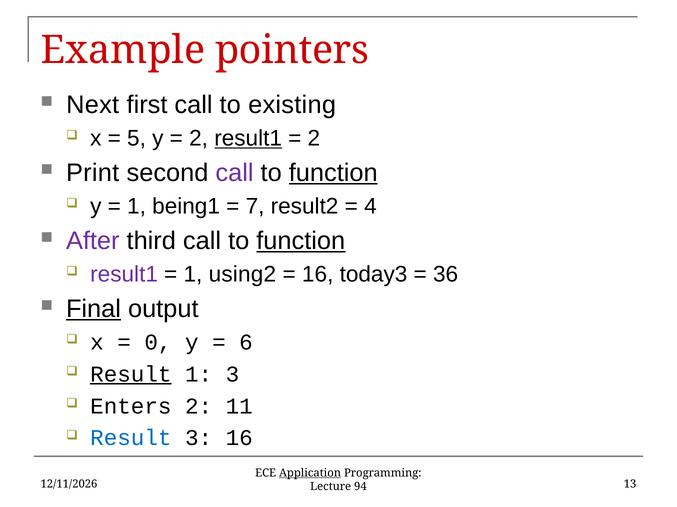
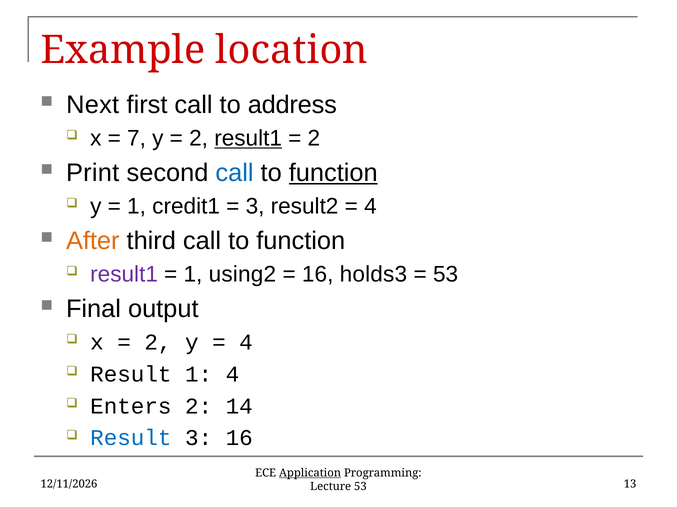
pointers: pointers -> location
existing: existing -> address
5: 5 -> 7
call at (235, 173) colour: purple -> blue
being1: being1 -> credit1
7 at (255, 207): 7 -> 3
After colour: purple -> orange
function at (301, 241) underline: present -> none
today3: today3 -> holds3
36 at (446, 275): 36 -> 53
Final underline: present -> none
0 at (158, 343): 0 -> 2
6 at (246, 343): 6 -> 4
Result at (131, 375) underline: present -> none
1 3: 3 -> 4
11: 11 -> 14
Lecture 94: 94 -> 53
